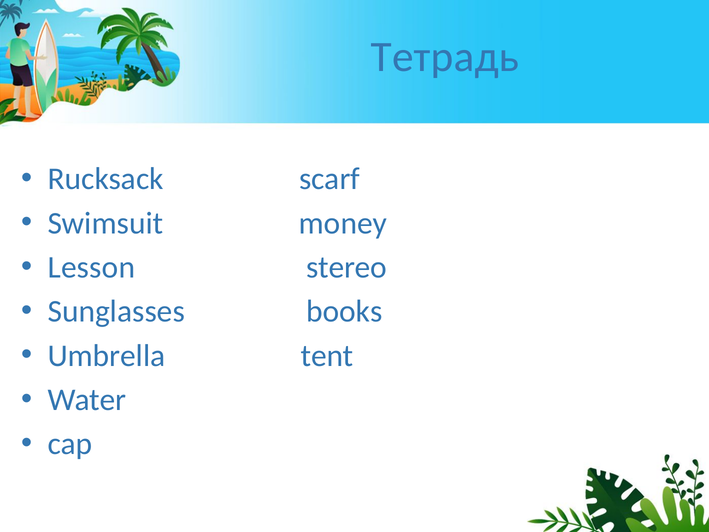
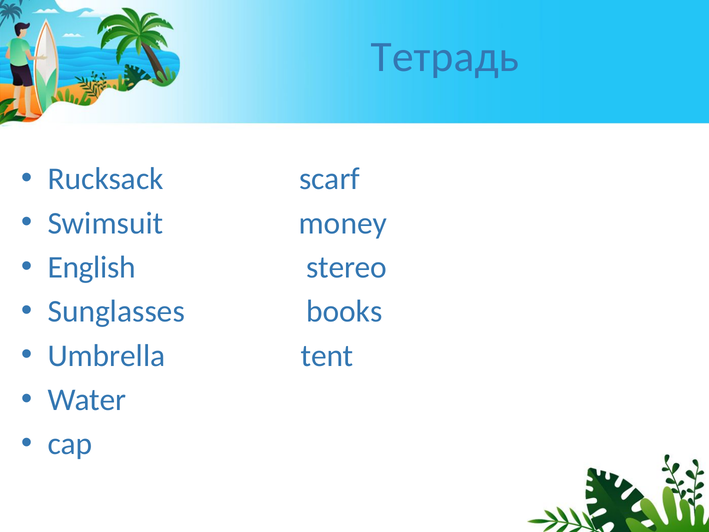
Lesson: Lesson -> English
